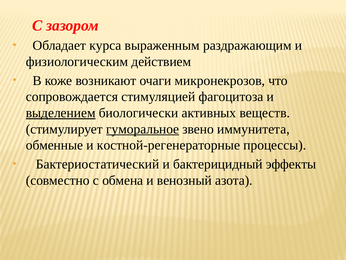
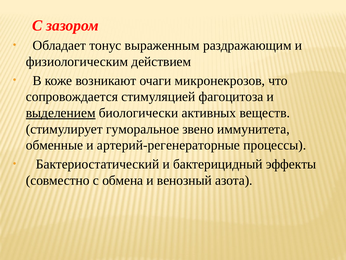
курса: курса -> тонус
гуморальное underline: present -> none
костной-регенераторные: костной-регенераторные -> артерий-регенераторные
